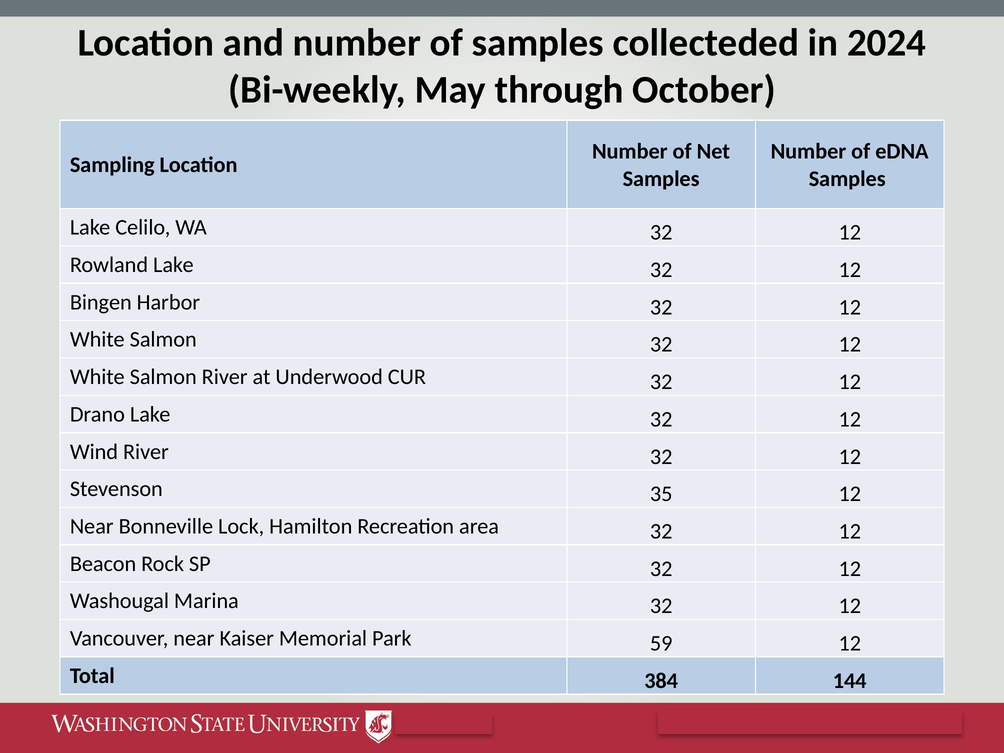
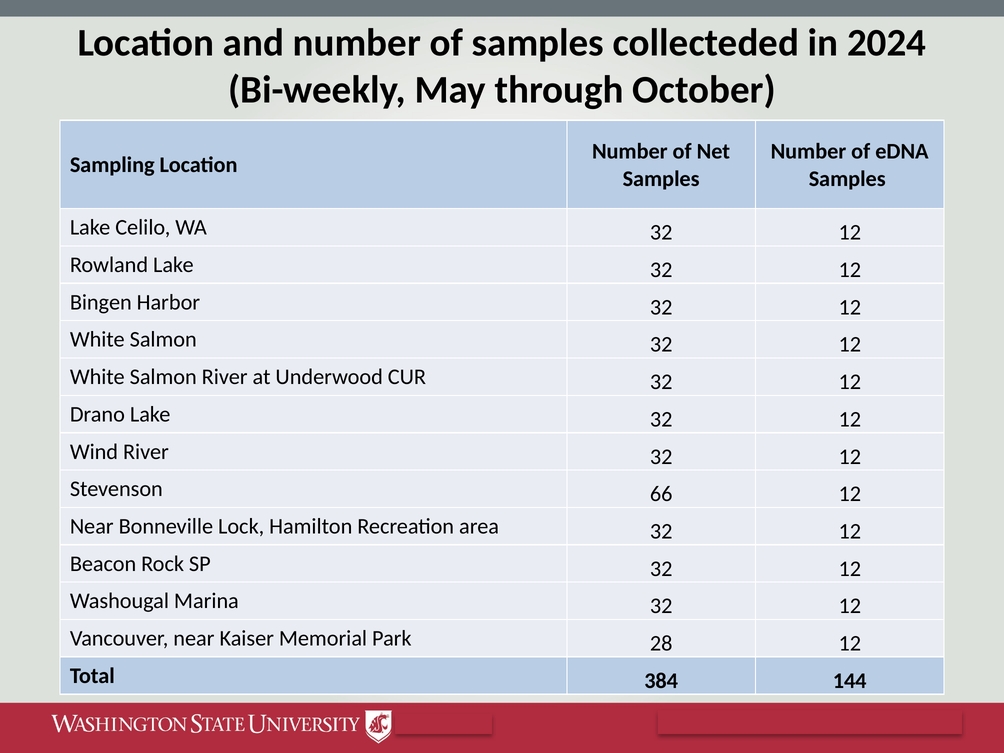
35: 35 -> 66
59: 59 -> 28
